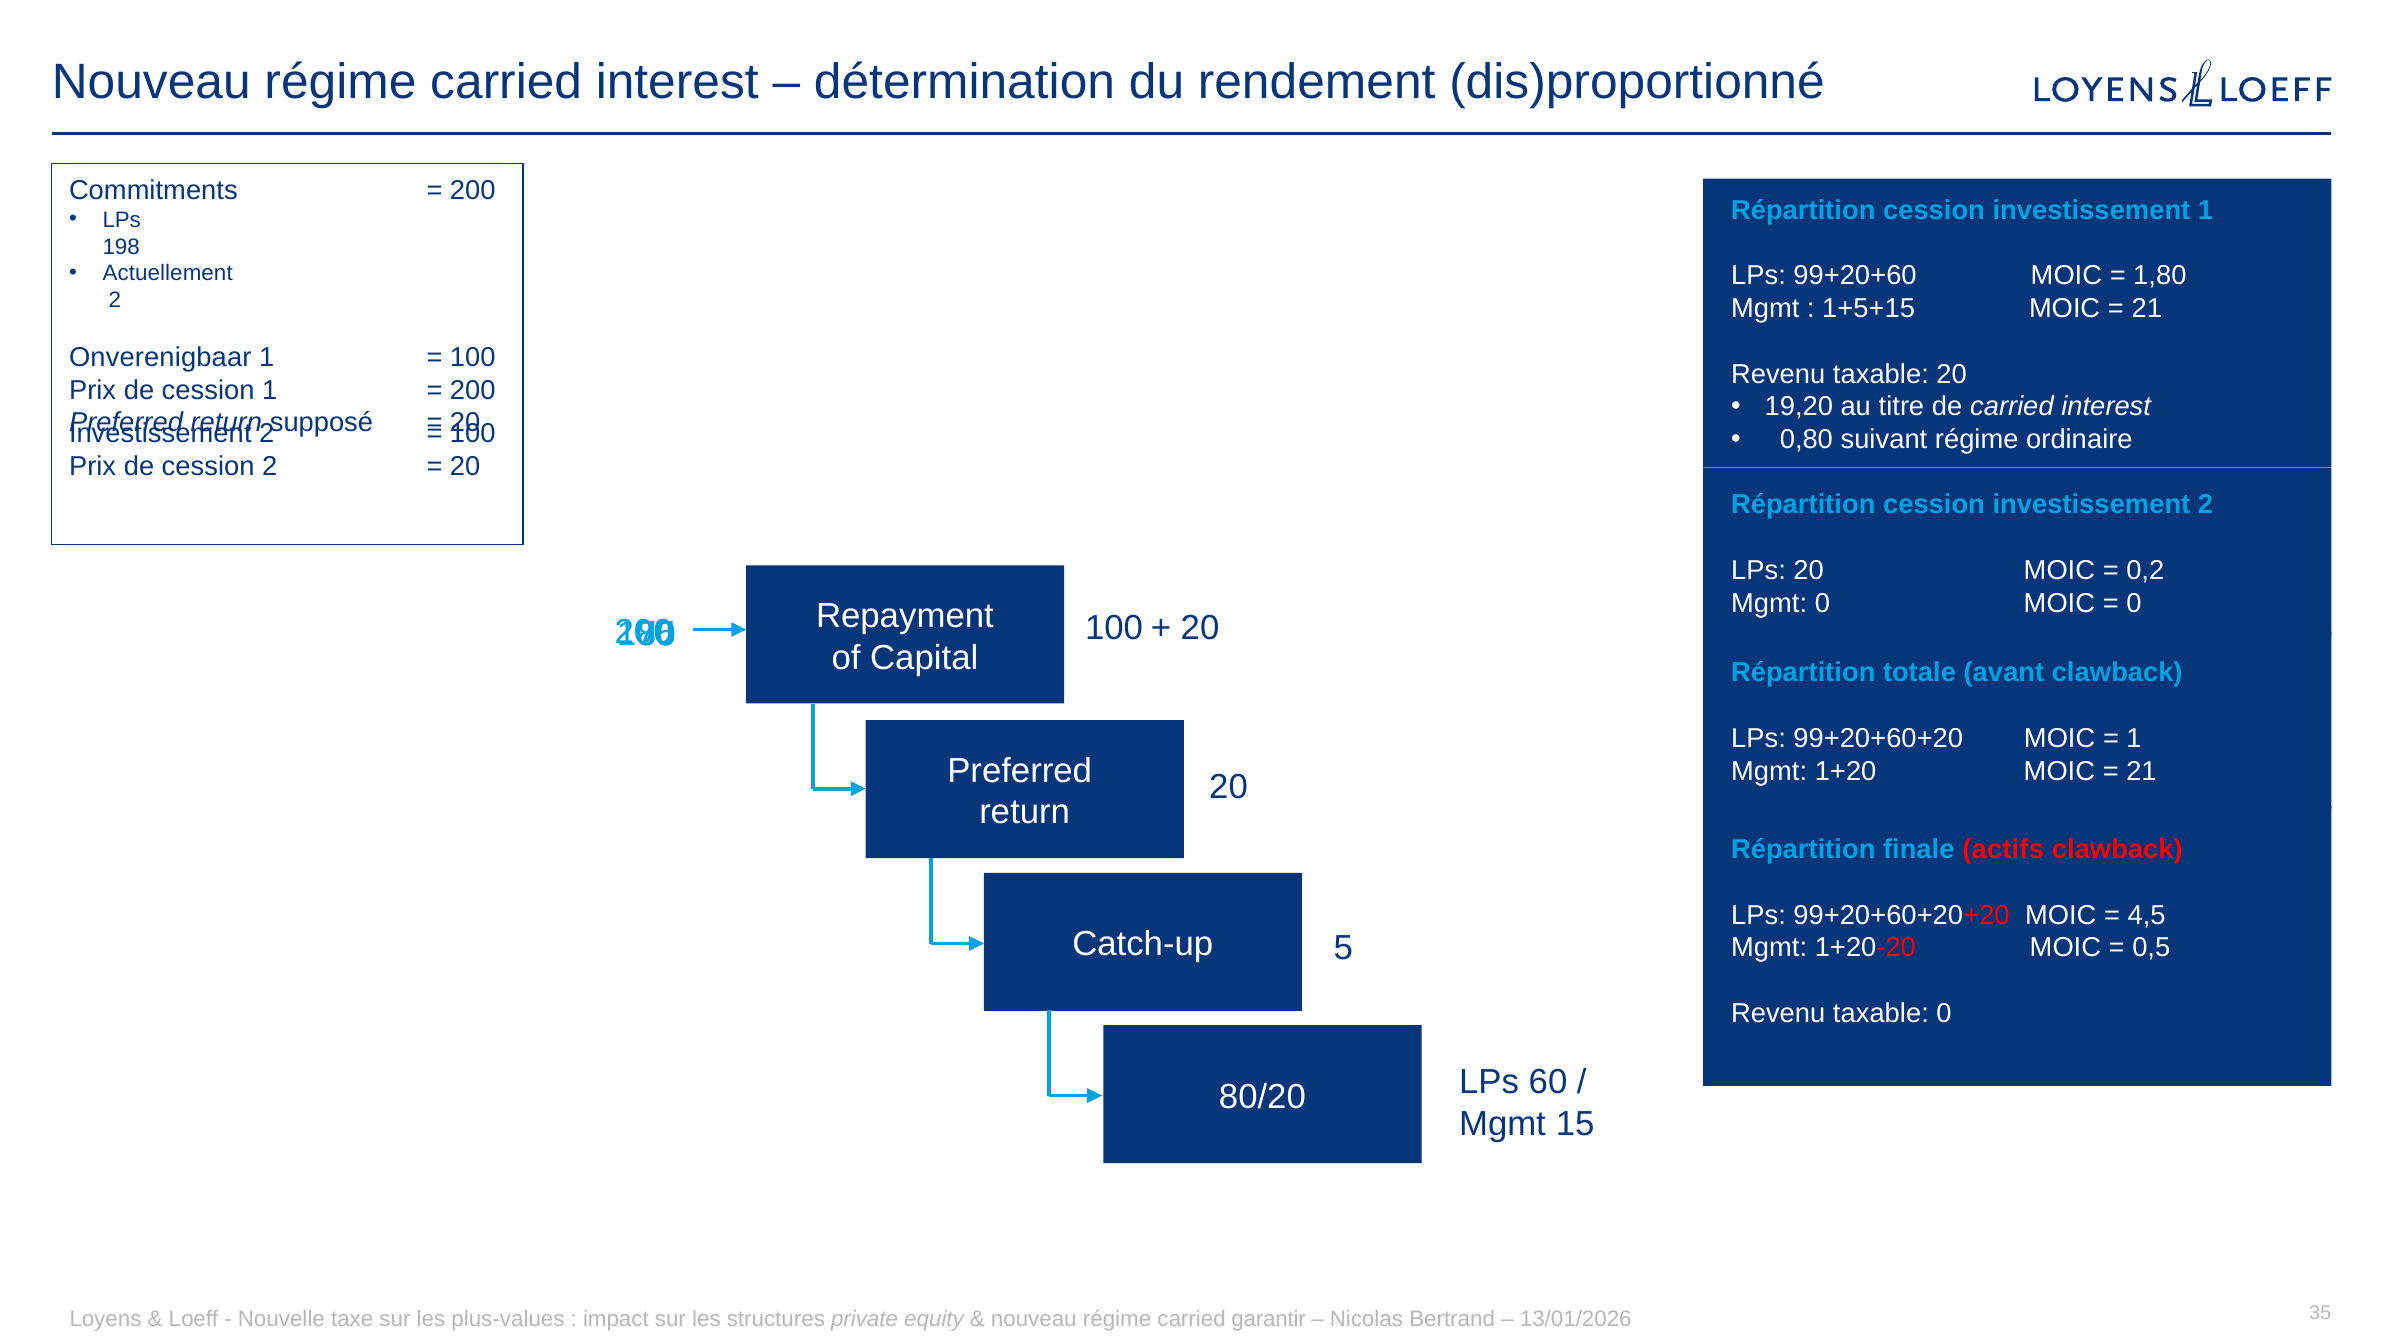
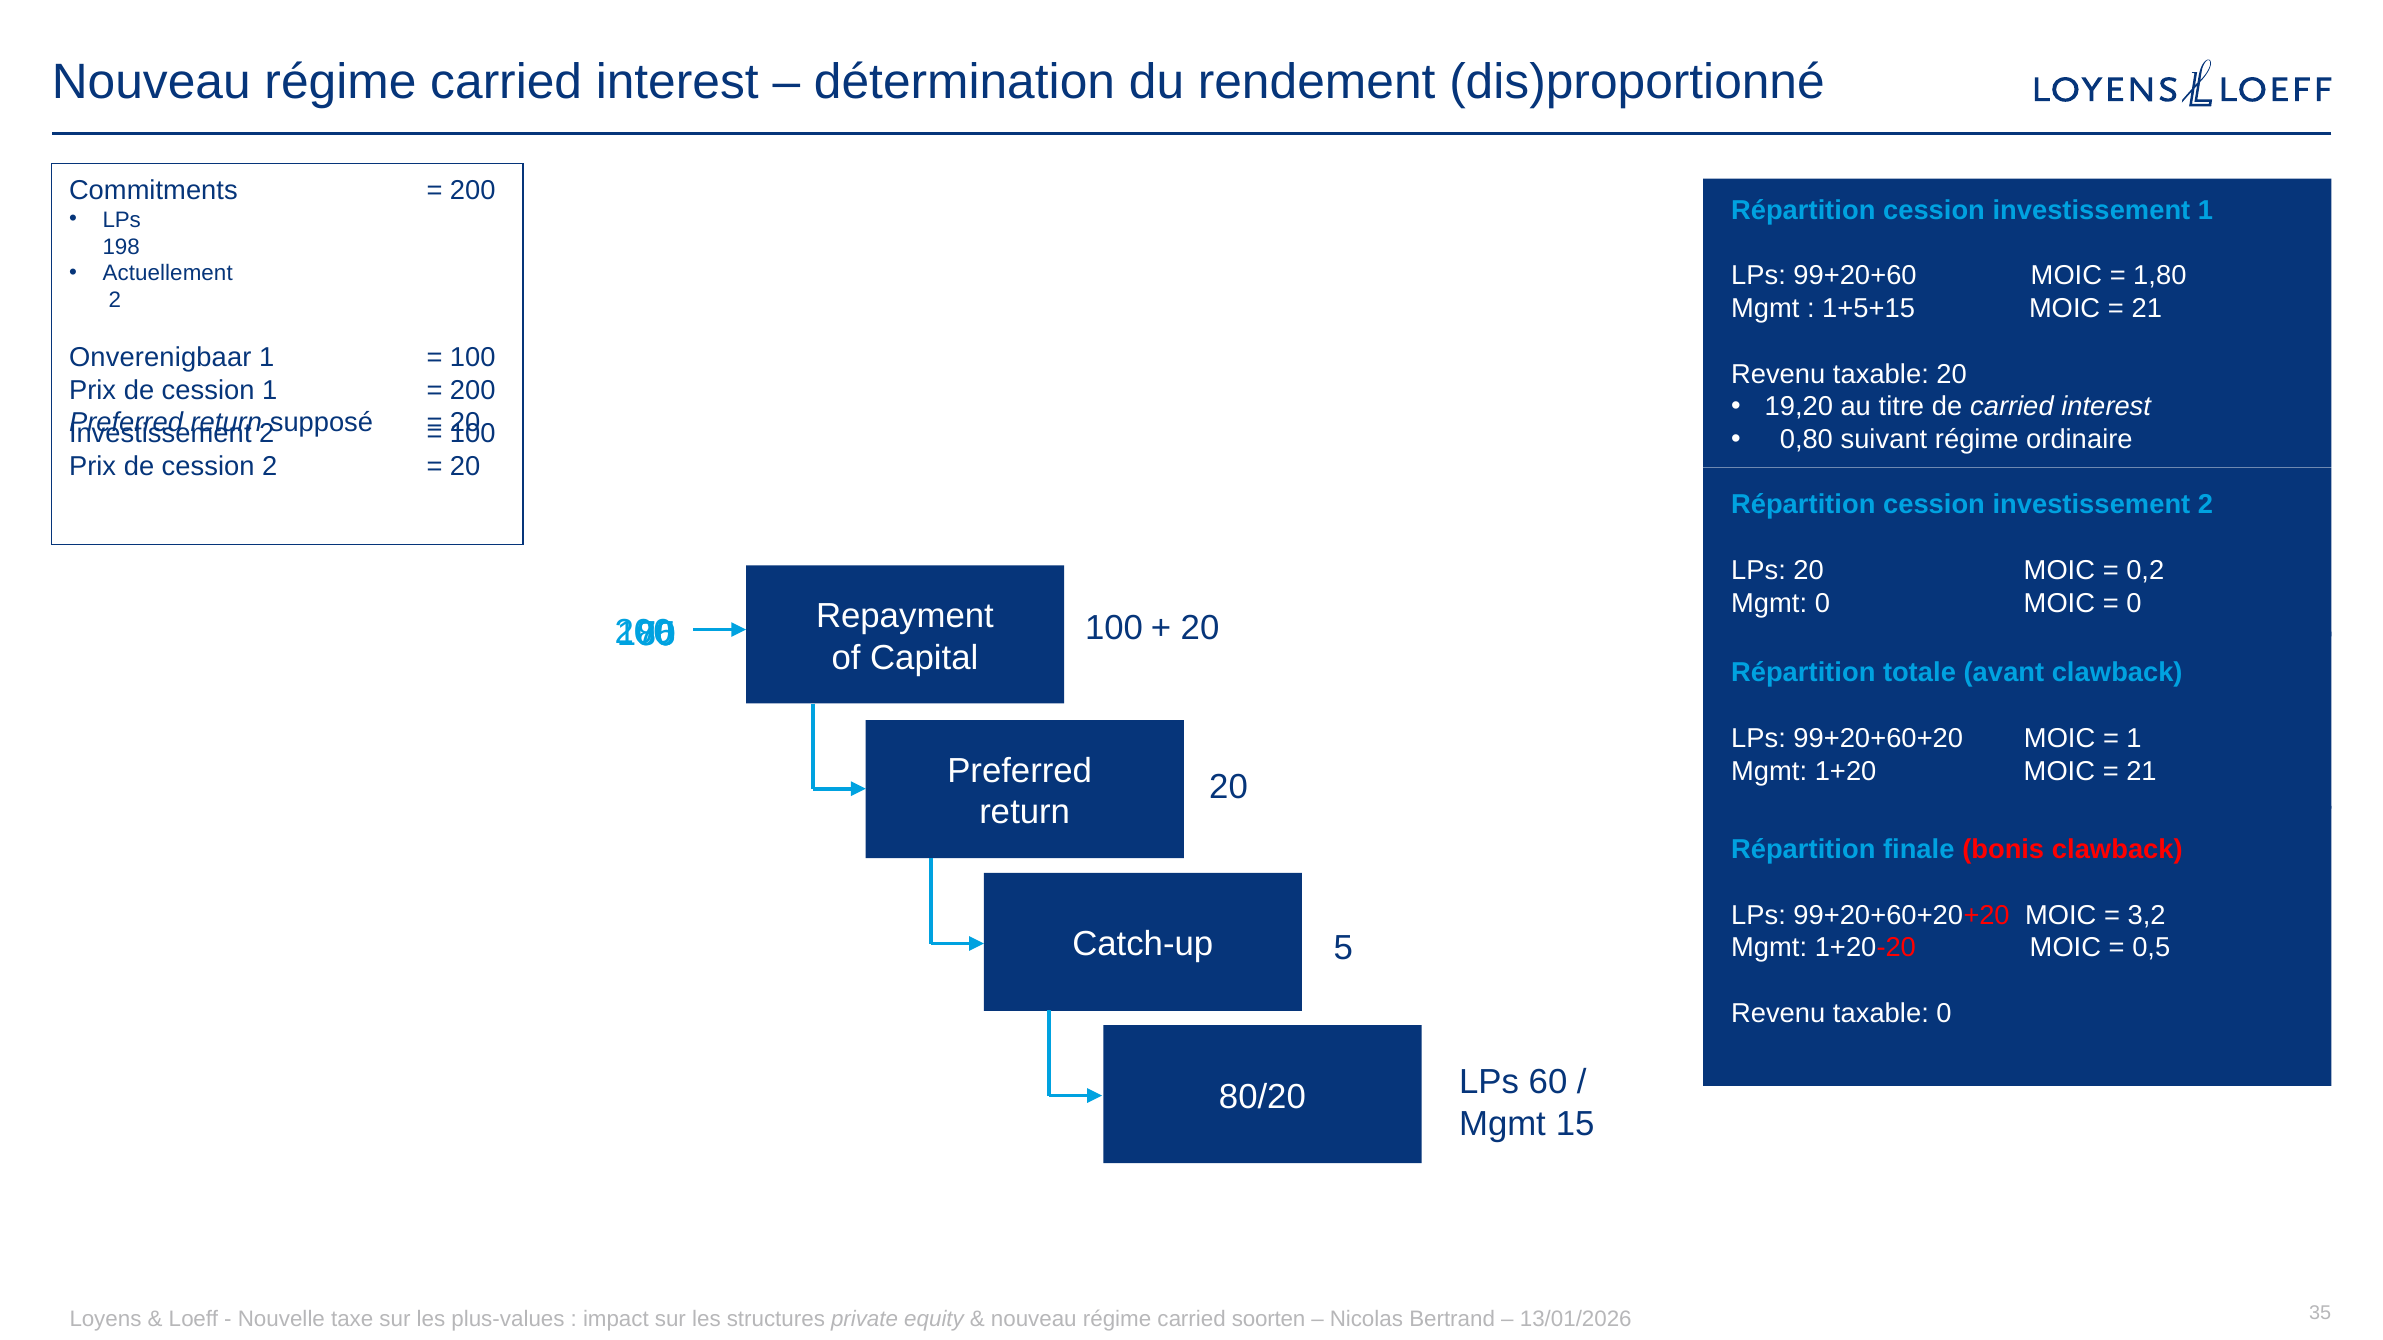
actifs: actifs -> bonis
4,5: 4,5 -> 3,2
garantir: garantir -> soorten
